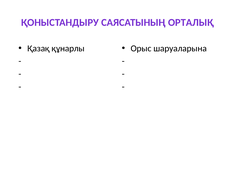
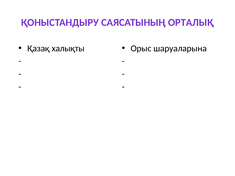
құнарлы: құнарлы -> халықты
